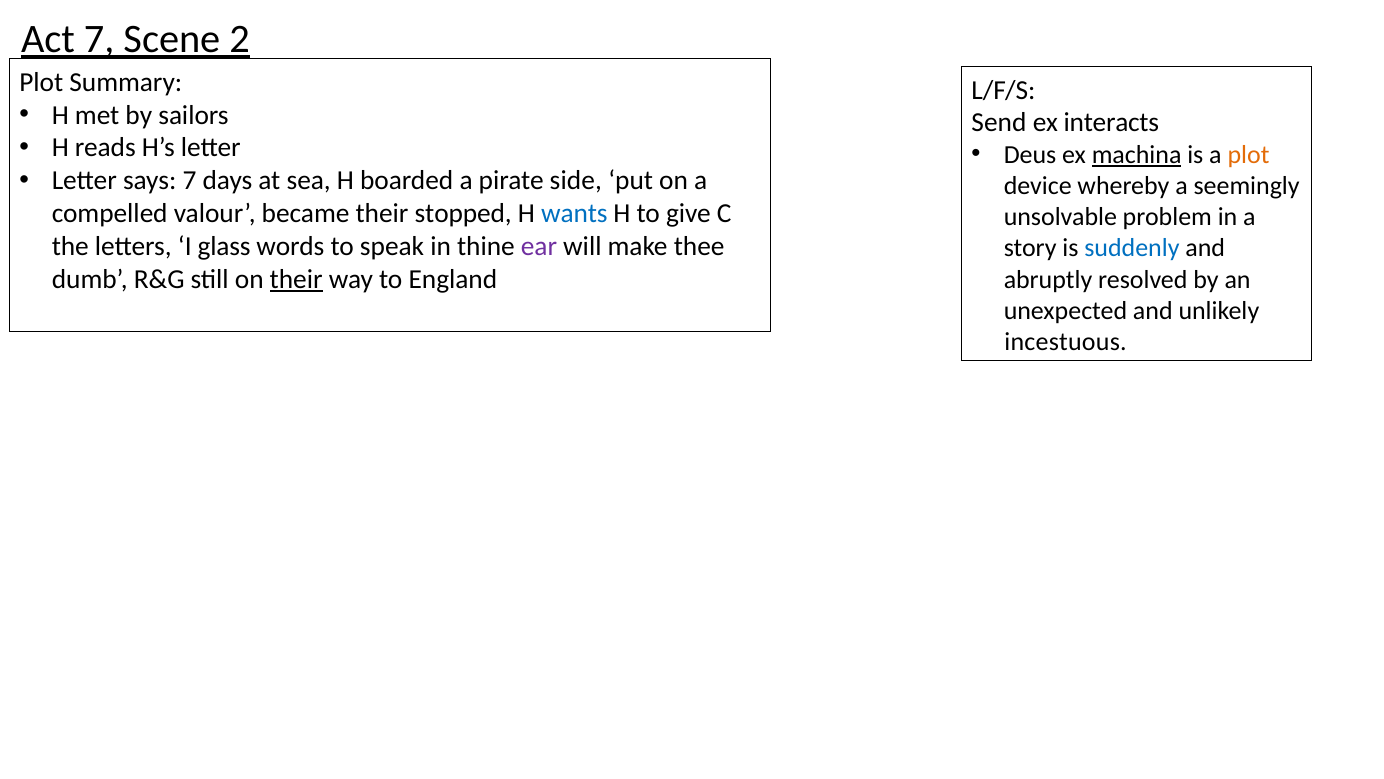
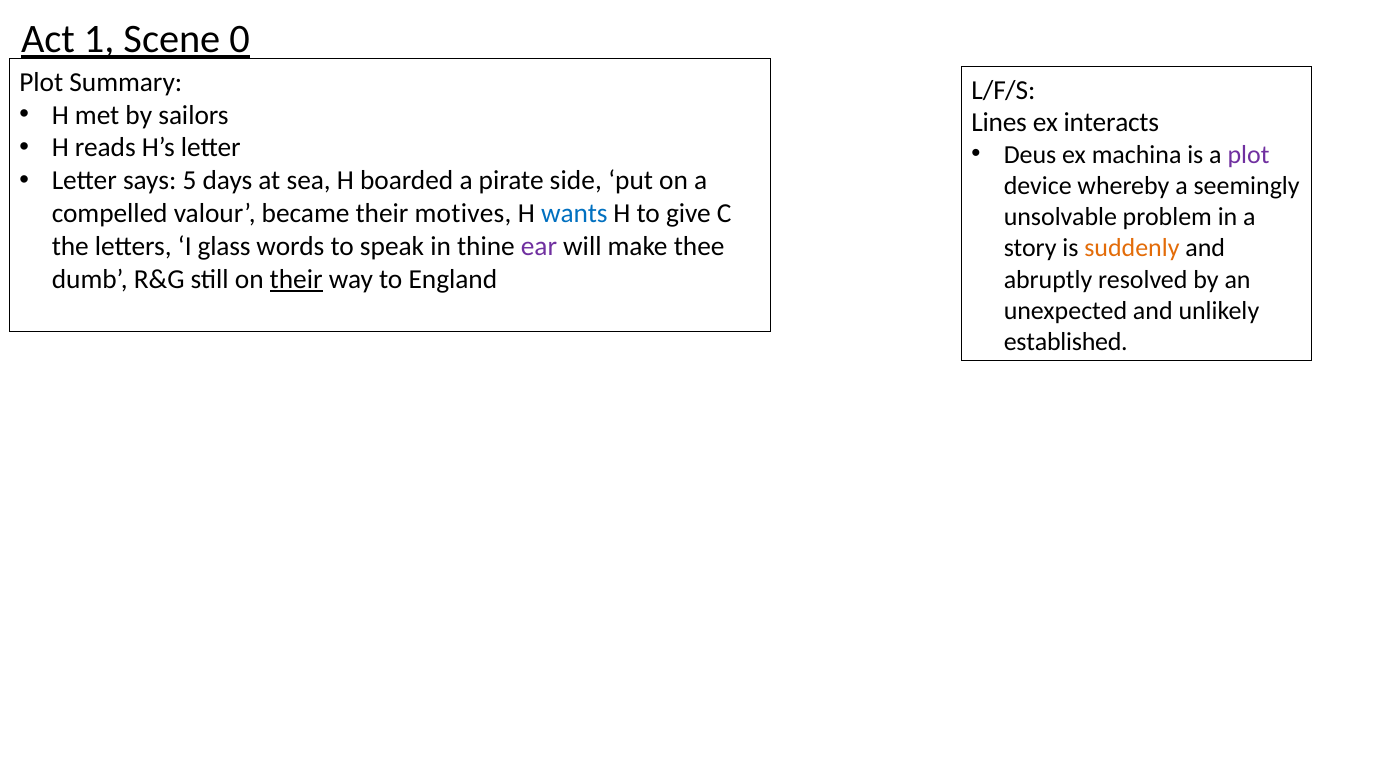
Act 7: 7 -> 1
2: 2 -> 0
Send: Send -> Lines
machina underline: present -> none
plot at (1248, 155) colour: orange -> purple
says 7: 7 -> 5
stopped: stopped -> motives
suddenly colour: blue -> orange
incestuous: incestuous -> established
